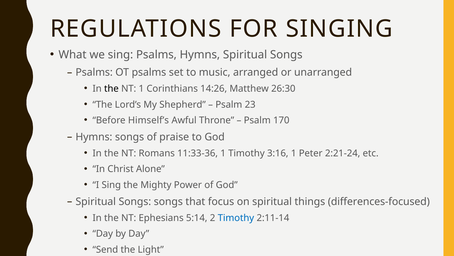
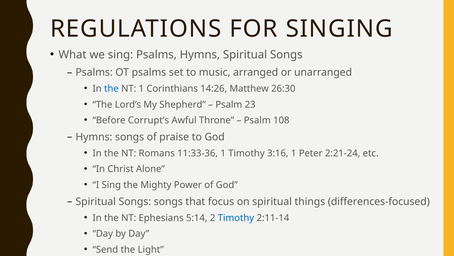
the at (111, 88) colour: black -> blue
Himself’s: Himself’s -> Corrupt’s
170: 170 -> 108
